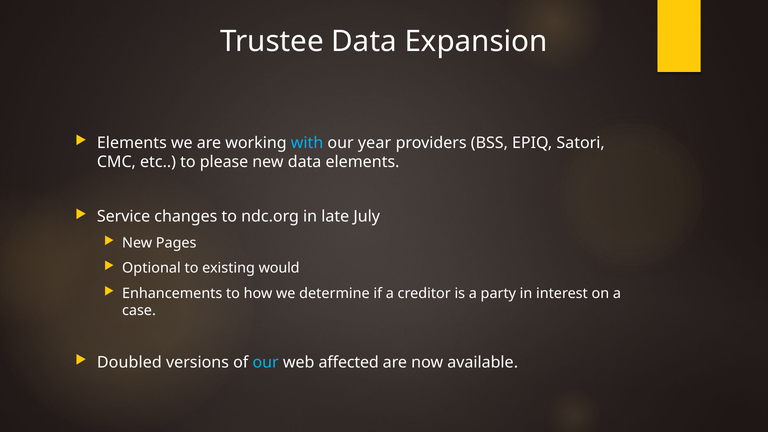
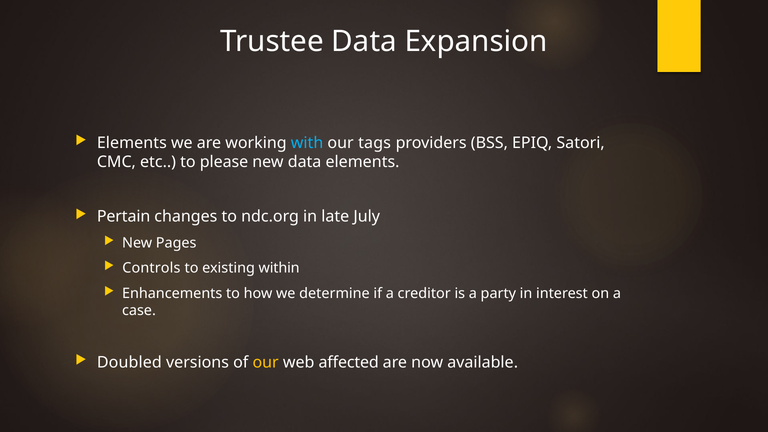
year: year -> tags
Service: Service -> Pertain
Optional: Optional -> Controls
would: would -> within
our at (266, 362) colour: light blue -> yellow
